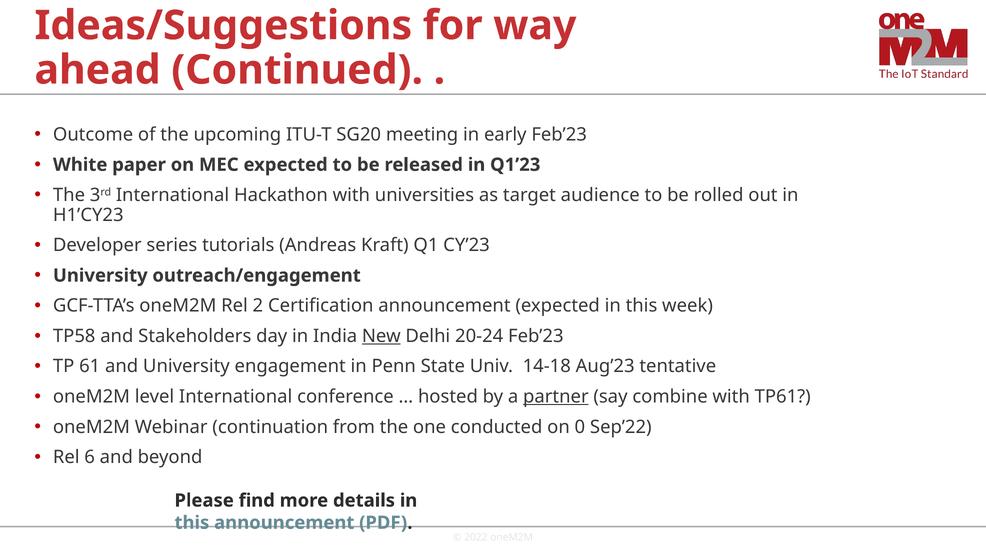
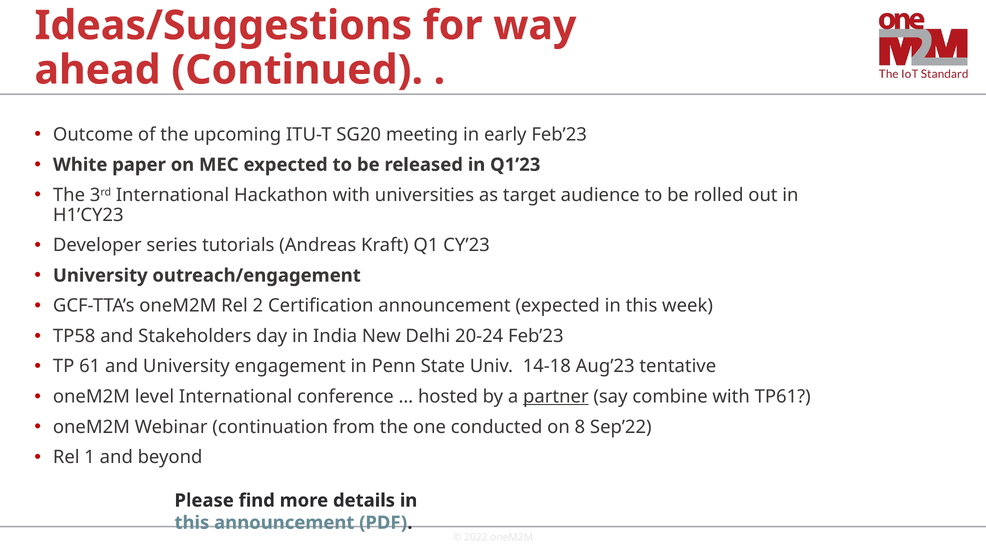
New underline: present -> none
0: 0 -> 8
6: 6 -> 1
